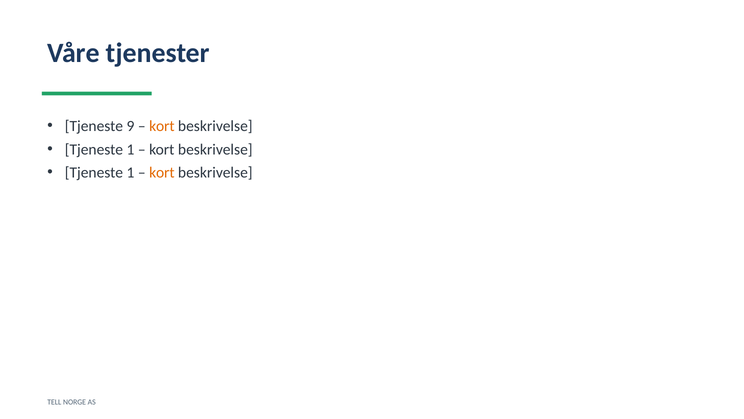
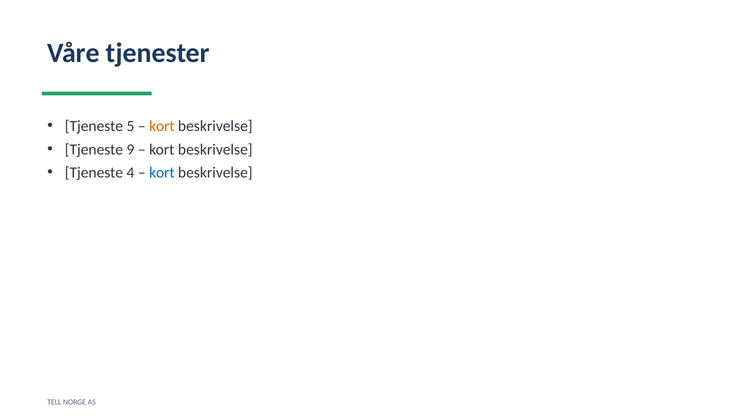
9: 9 -> 5
1 at (130, 149): 1 -> 9
1 at (130, 173): 1 -> 4
kort at (162, 173) colour: orange -> blue
